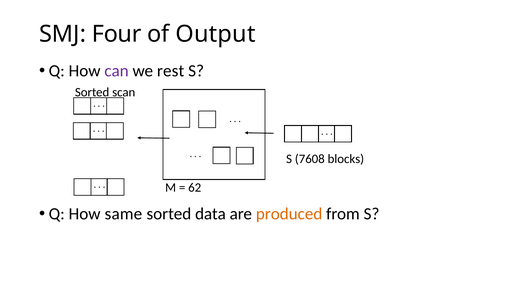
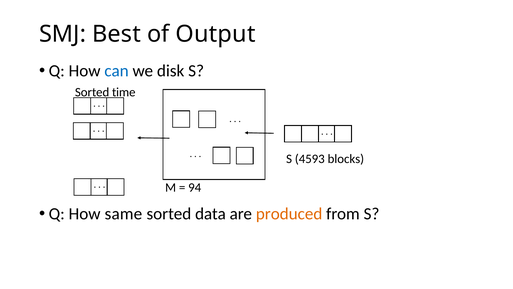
Four: Four -> Best
can colour: purple -> blue
rest: rest -> disk
scan: scan -> time
7608: 7608 -> 4593
62: 62 -> 94
